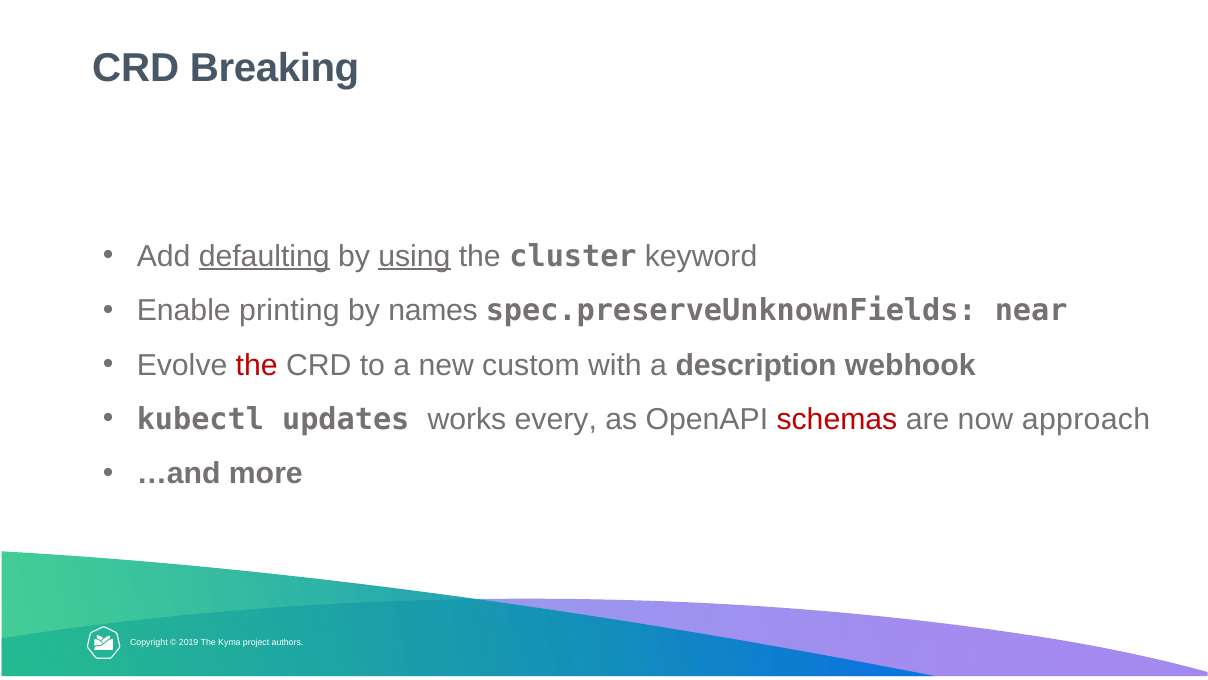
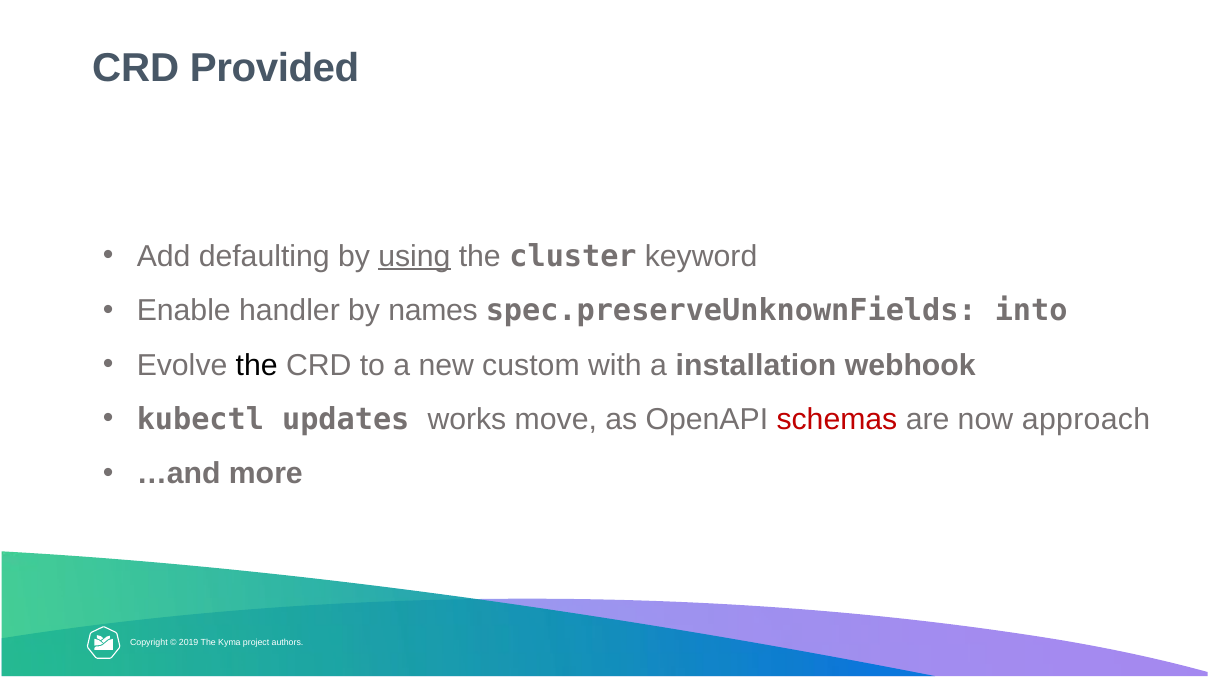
Breaking: Breaking -> Provided
defaulting underline: present -> none
printing: printing -> handler
near: near -> into
the at (257, 365) colour: red -> black
description: description -> installation
every: every -> move
